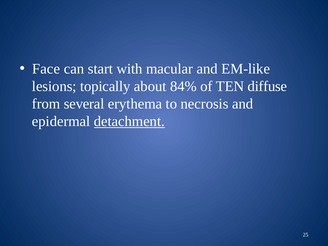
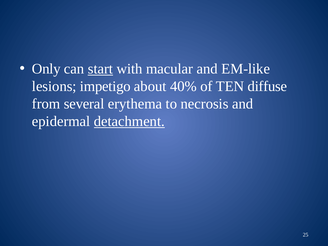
Face: Face -> Only
start underline: none -> present
topically: topically -> impetigo
84%: 84% -> 40%
